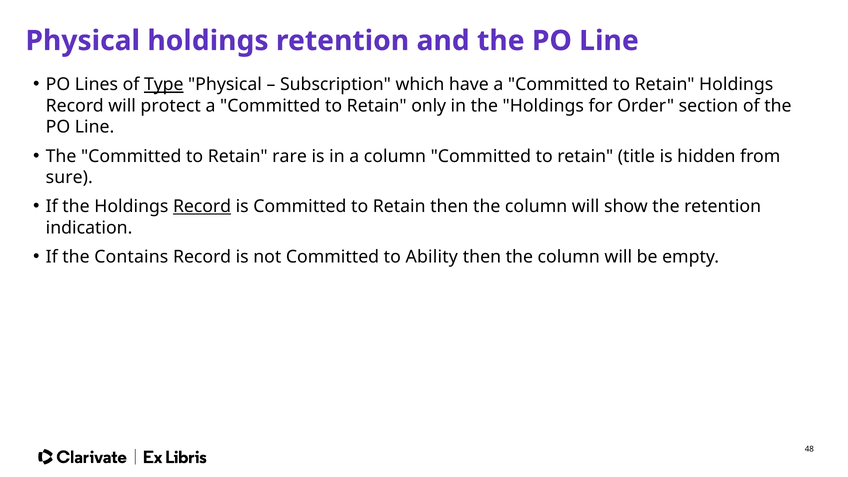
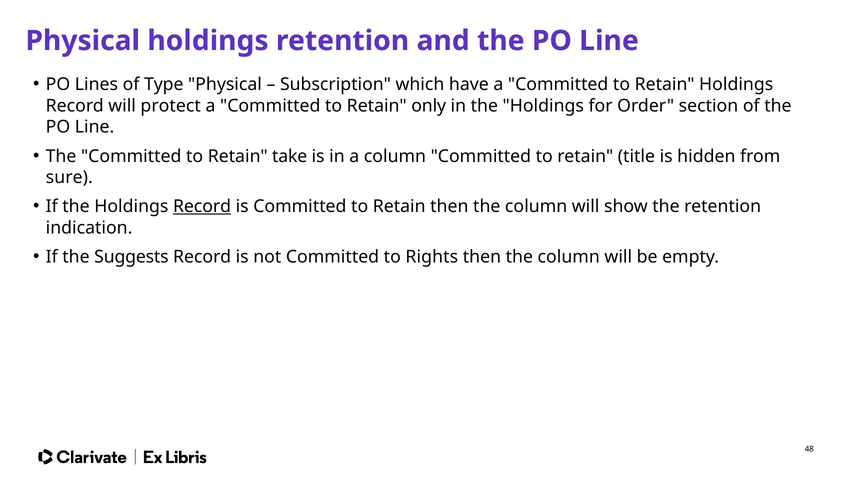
Type underline: present -> none
rare: rare -> take
Contains: Contains -> Suggests
Ability: Ability -> Rights
